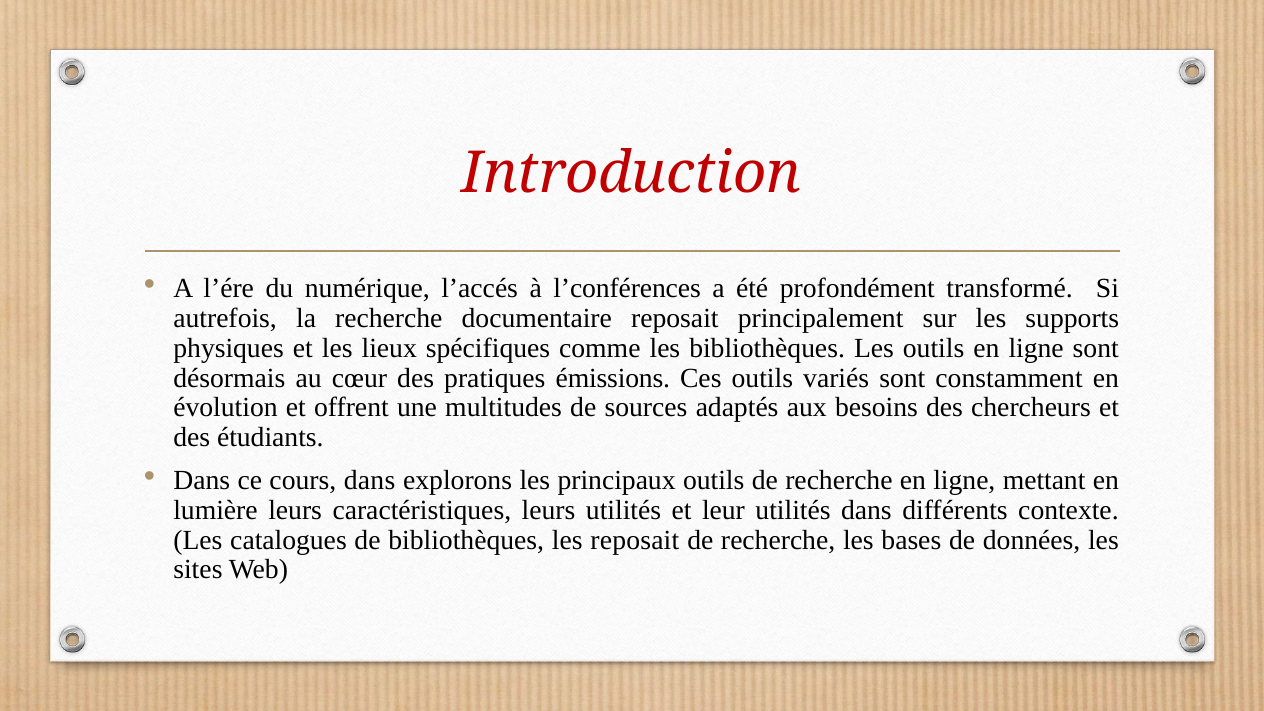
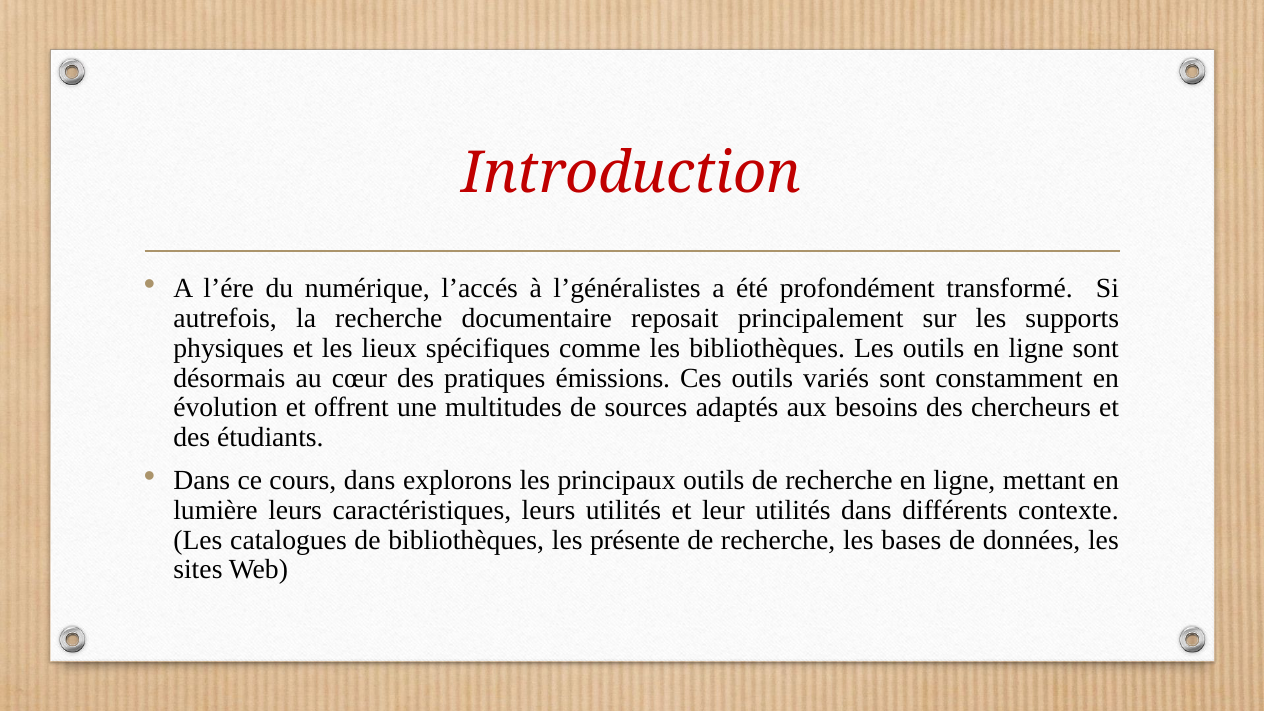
l’conférences: l’conférences -> l’généralistes
les reposait: reposait -> présente
